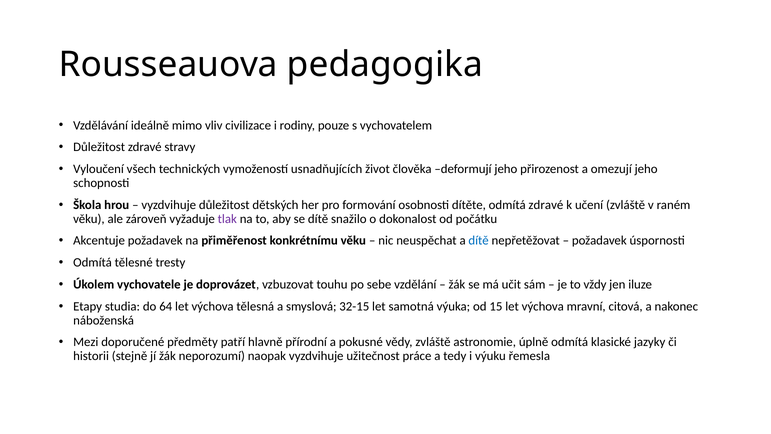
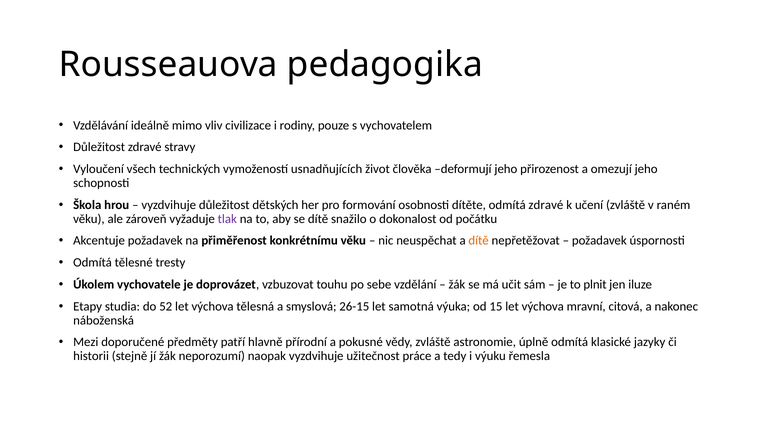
dítě at (479, 241) colour: blue -> orange
vždy: vždy -> plnit
64: 64 -> 52
32-15: 32-15 -> 26-15
